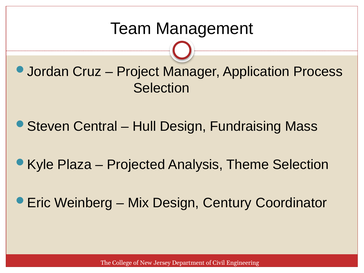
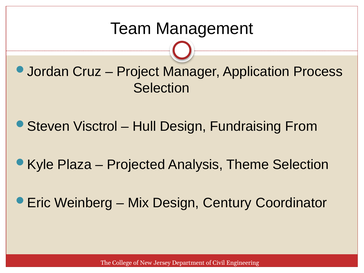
Central: Central -> Visctrol
Mass: Mass -> From
